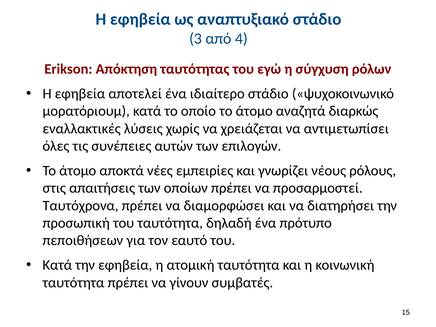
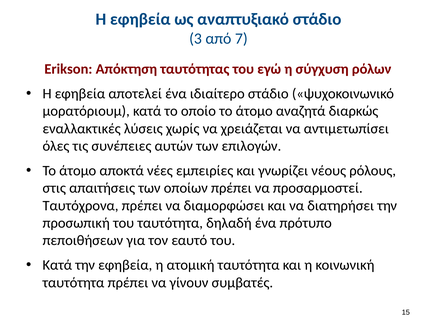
4: 4 -> 7
